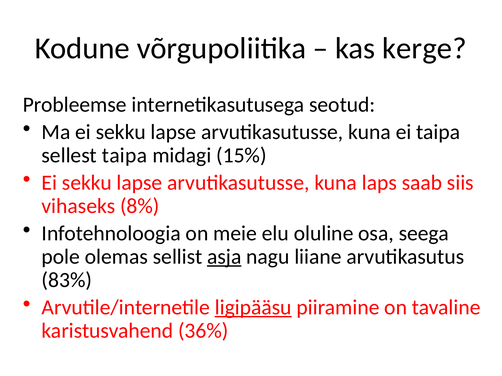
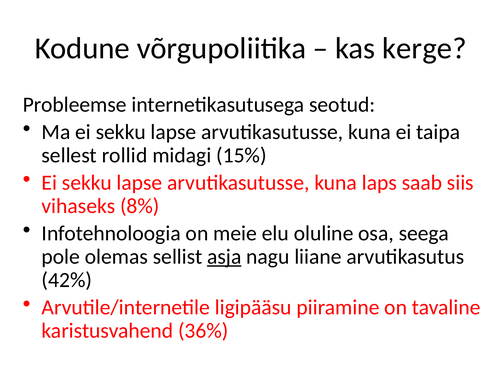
sellest taipa: taipa -> rollid
83%: 83% -> 42%
ligipääsu underline: present -> none
